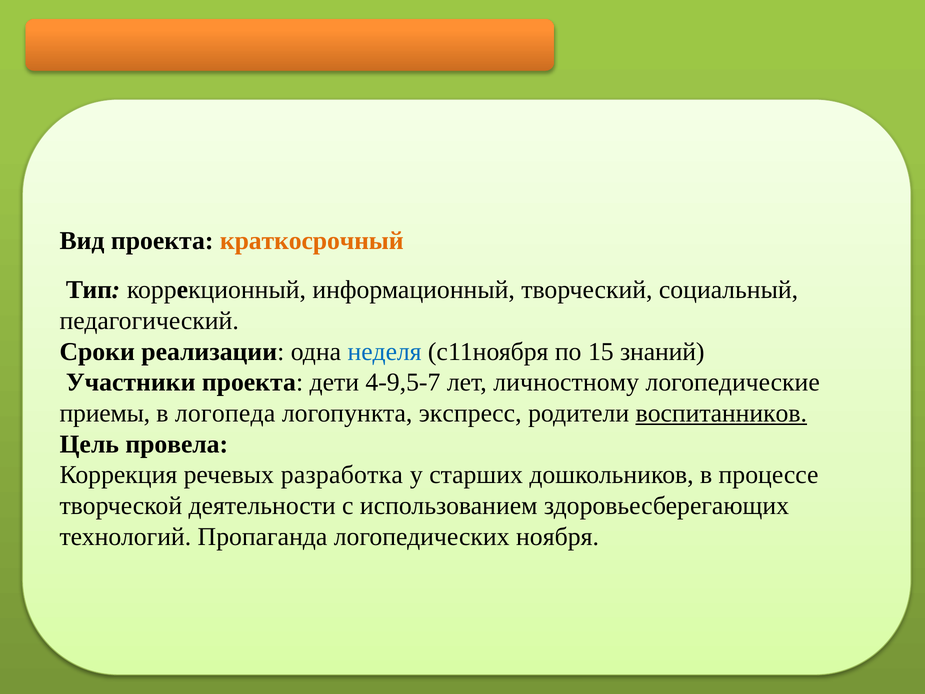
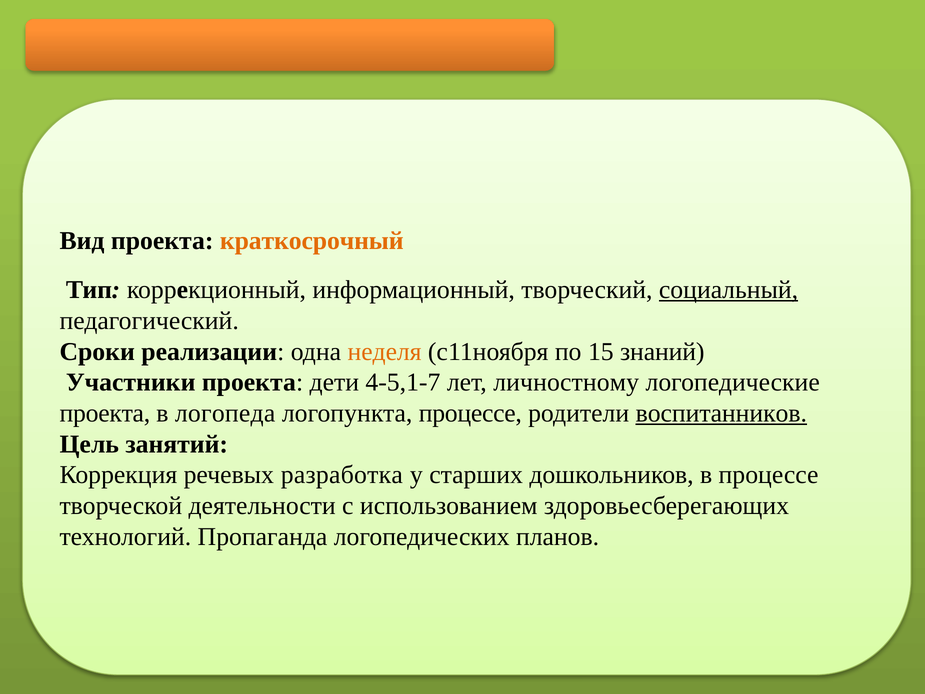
социальный underline: none -> present
неделя colour: blue -> orange
4-9,5-7: 4-9,5-7 -> 4-5,1-7
приемы at (105, 413): приемы -> проекта
логопункта экспресс: экспресс -> процессе
провела: провела -> занятий
ноября: ноября -> планов
